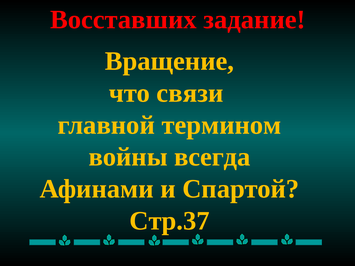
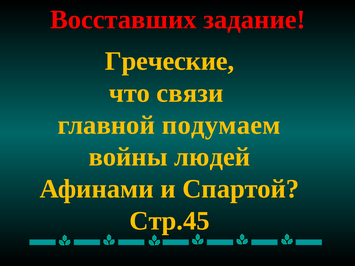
Вращение: Вращение -> Греческие
термином: термином -> подумаем
всегда: всегда -> людей
Стр.37: Стр.37 -> Стр.45
